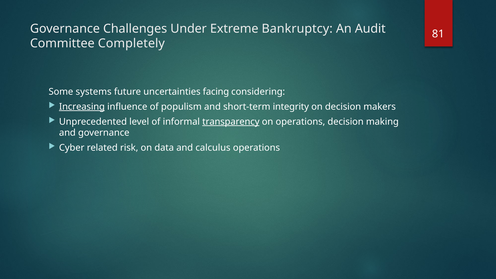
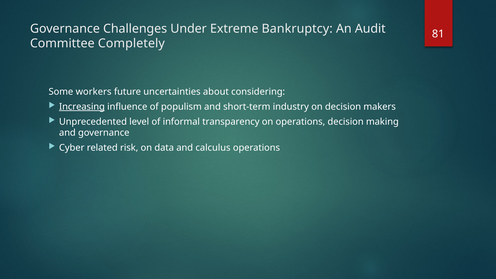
systems: systems -> workers
facing: facing -> about
integrity: integrity -> industry
transparency underline: present -> none
